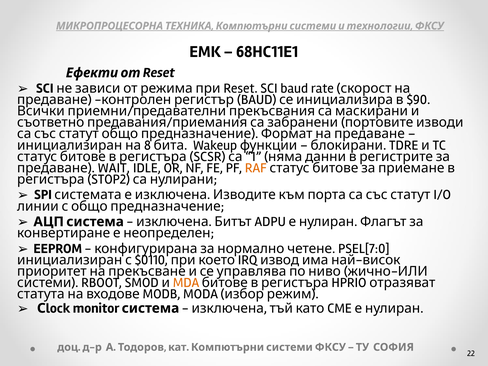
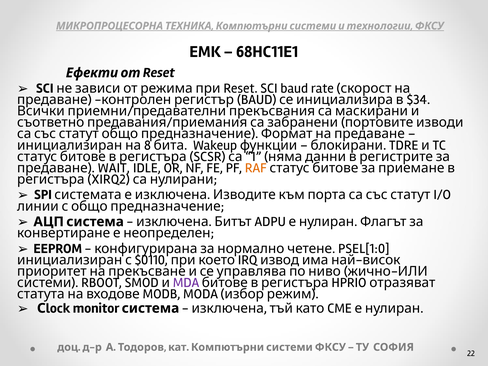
$90: $90 -> $34
STOP2: STOP2 -> XIRQ2
PSEL[7:0: PSEL[7:0 -> PSEL[1:0
MDA colour: orange -> purple
